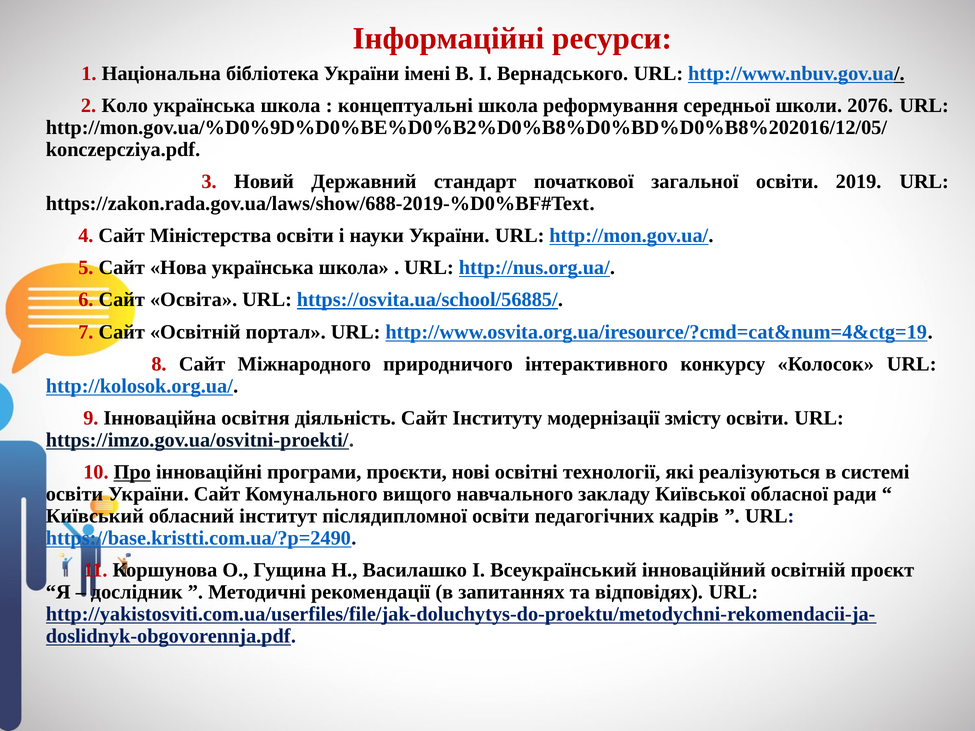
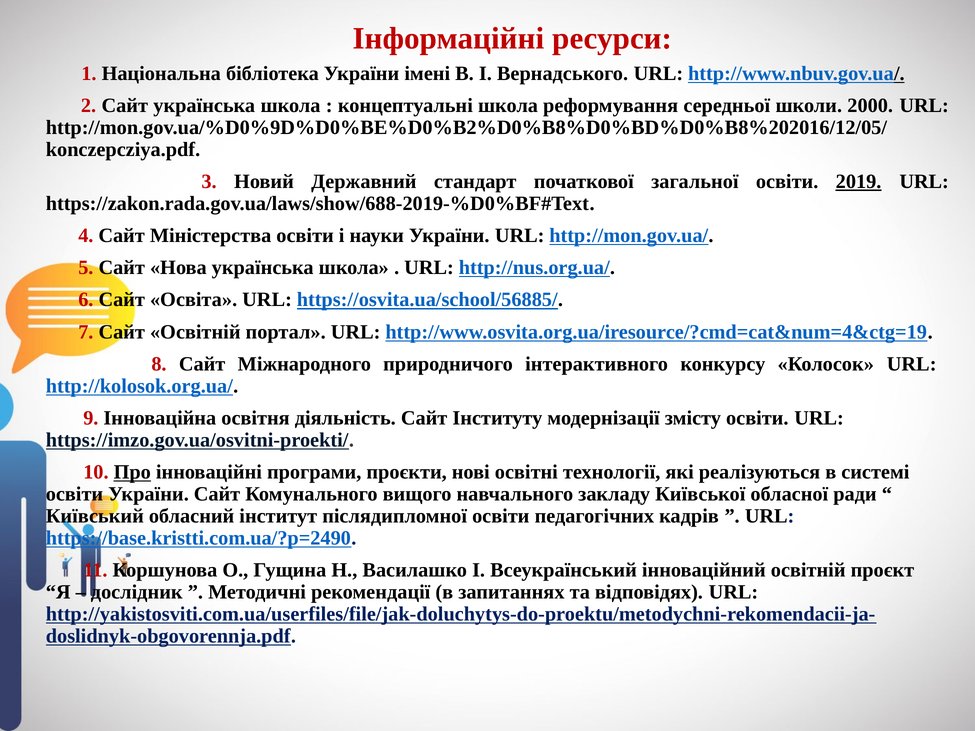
2 Коло: Коло -> Сайт
2076: 2076 -> 2000
2019 underline: none -> present
